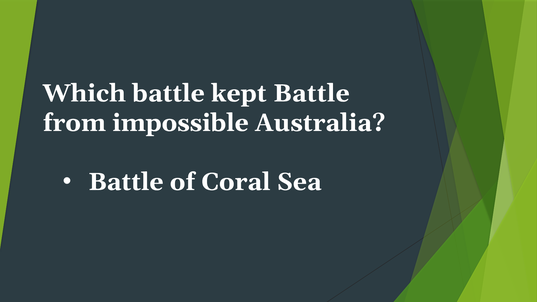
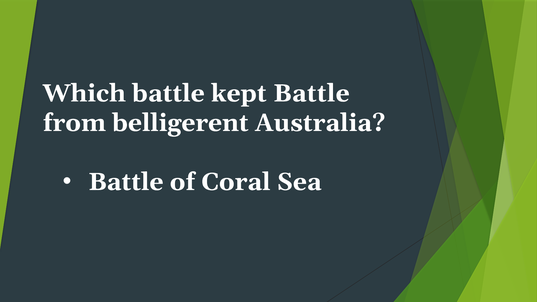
impossible: impossible -> belligerent
